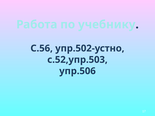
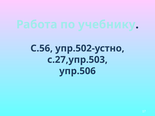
с.52,упр.503: с.52,упр.503 -> с.27,упр.503
